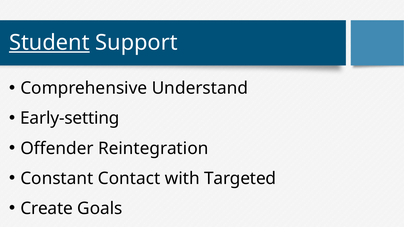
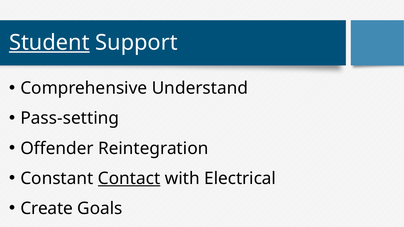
Early-setting: Early-setting -> Pass-setting
Contact underline: none -> present
Targeted: Targeted -> Electrical
